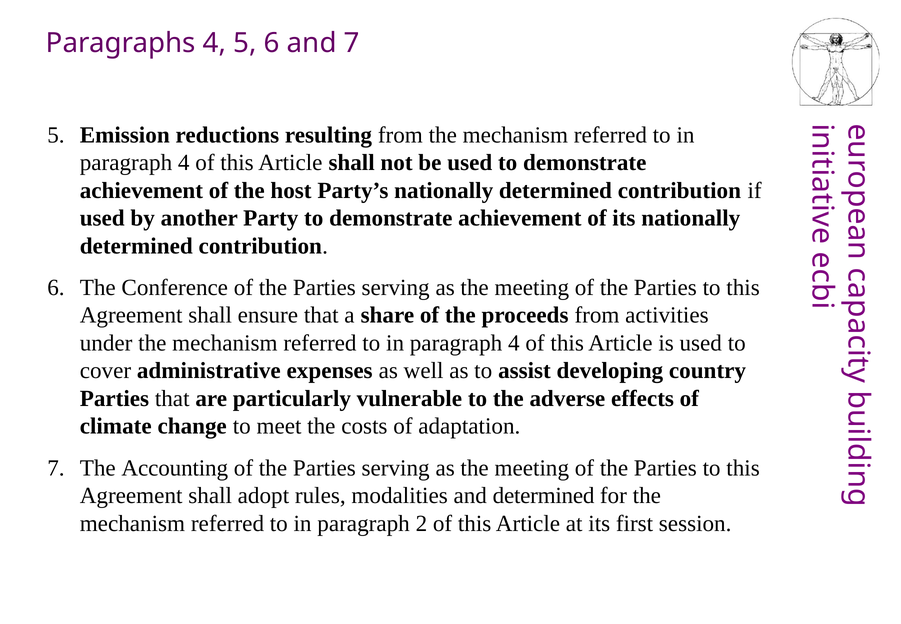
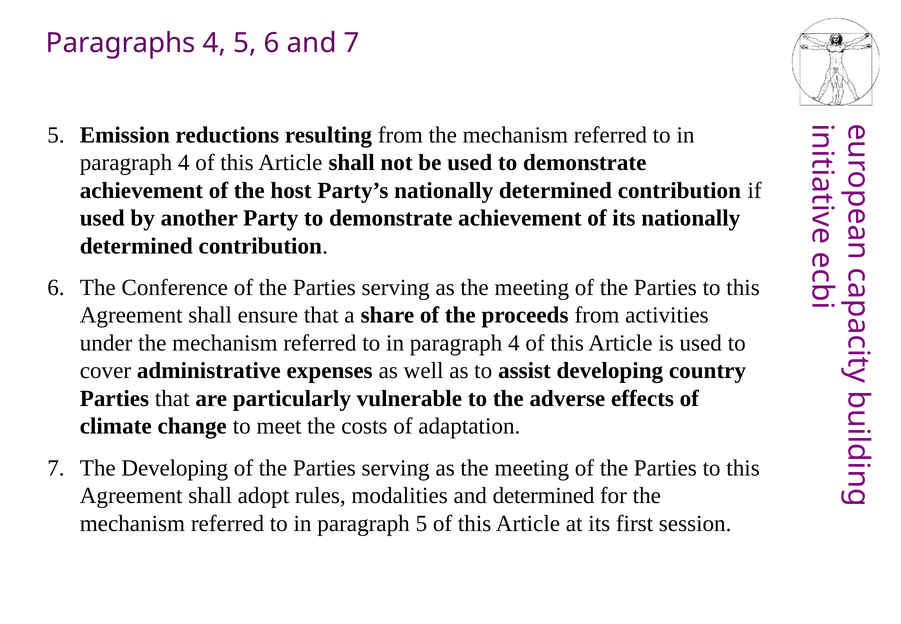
The Accounting: Accounting -> Developing
paragraph 2: 2 -> 5
